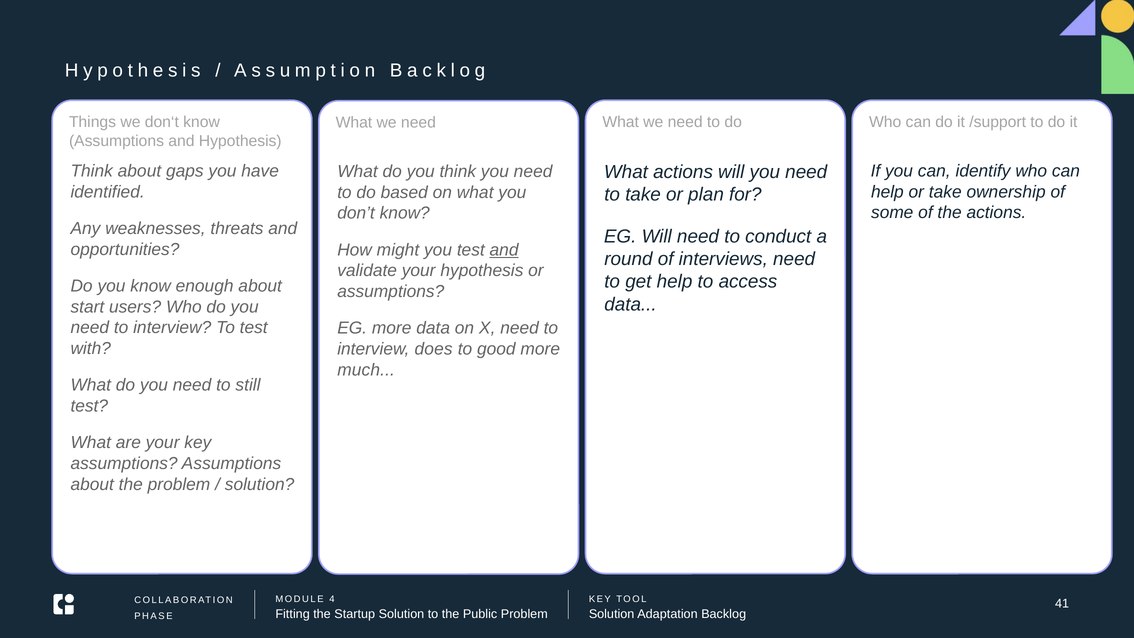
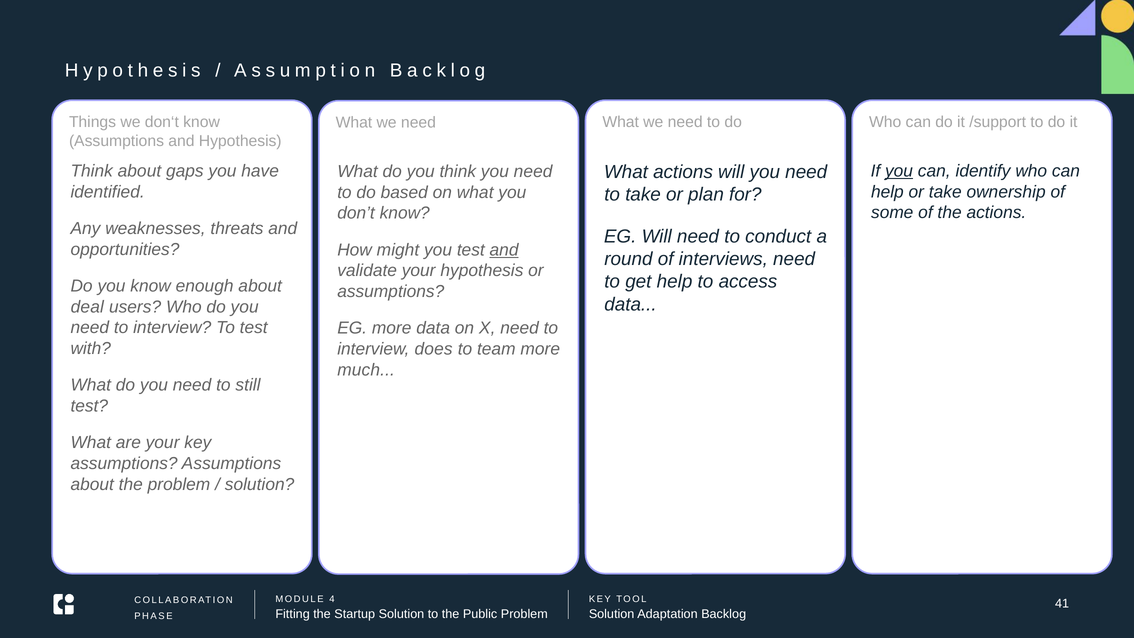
you at (899, 171) underline: none -> present
start: start -> deal
good: good -> team
